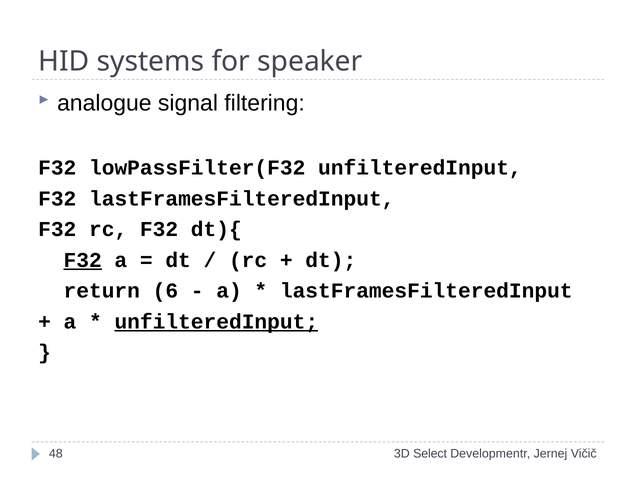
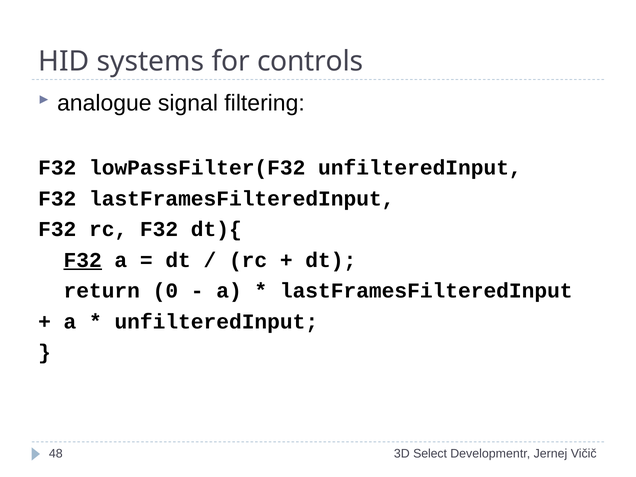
speaker: speaker -> controls
6: 6 -> 0
unfilteredInput at (216, 322) underline: present -> none
